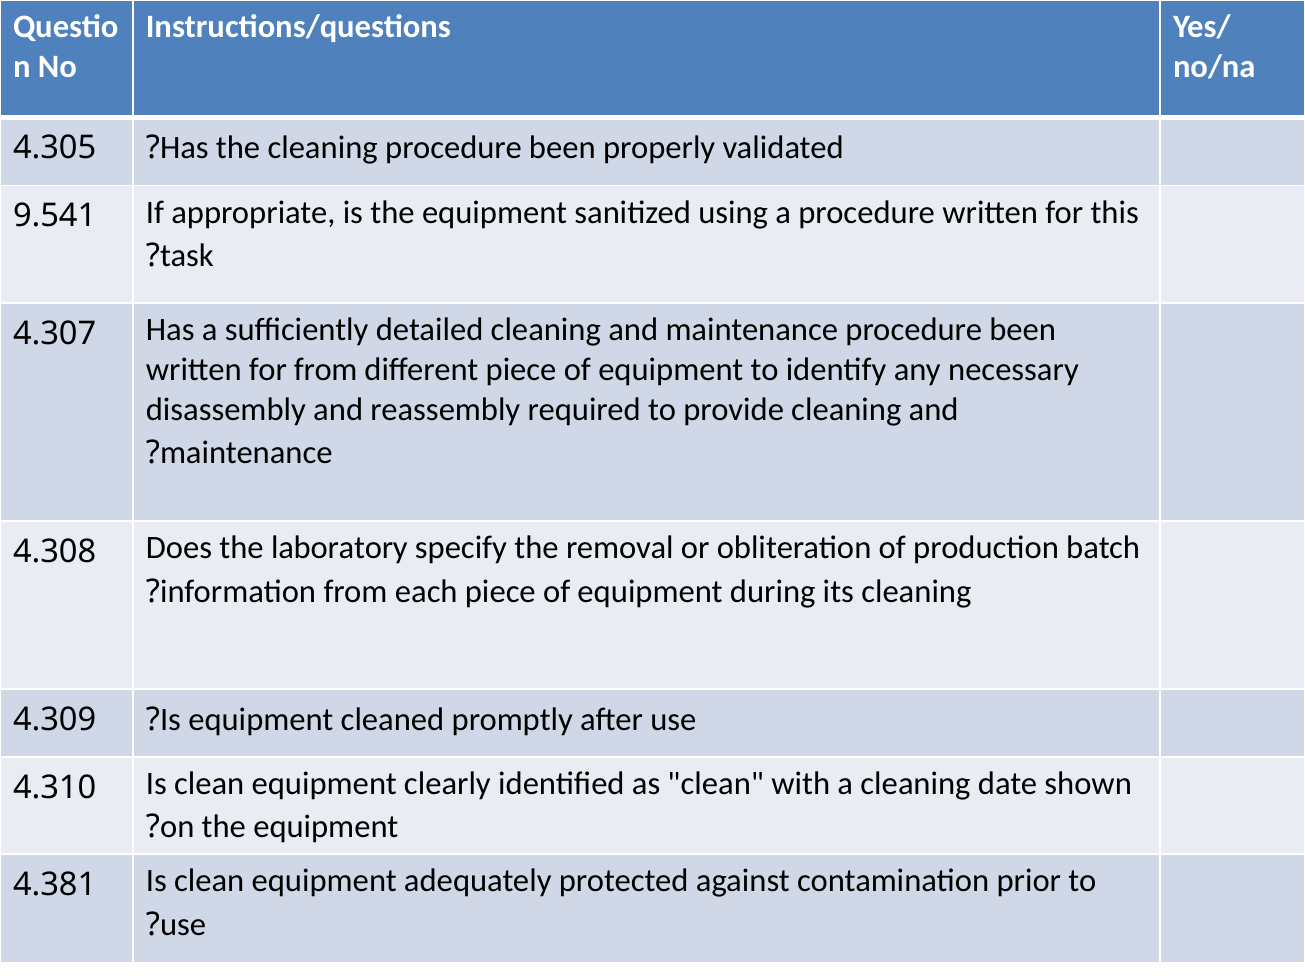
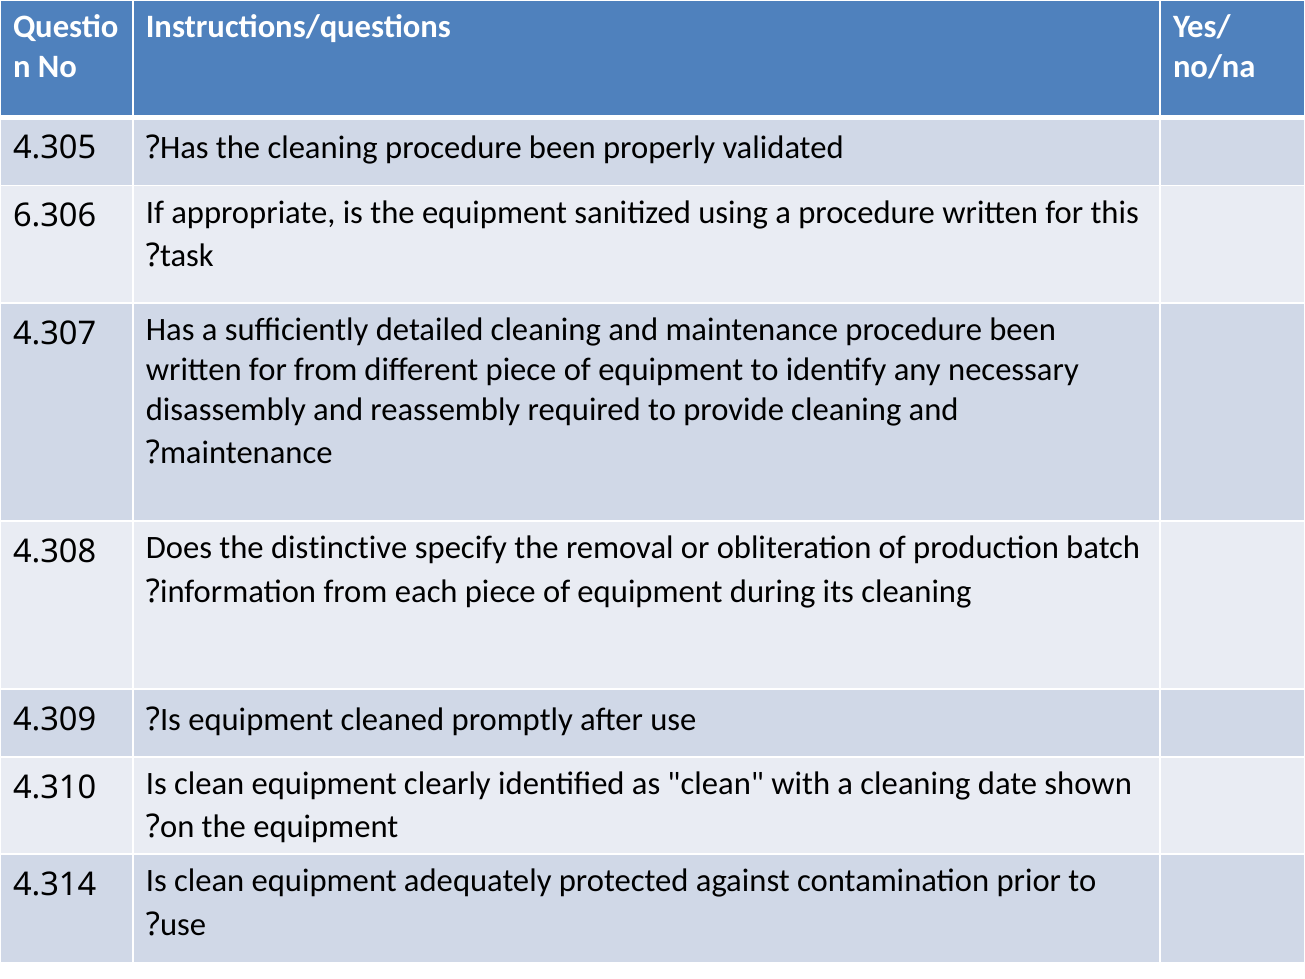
9.541: 9.541 -> 6.306
laboratory: laboratory -> distinctive
4.381: 4.381 -> 4.314
